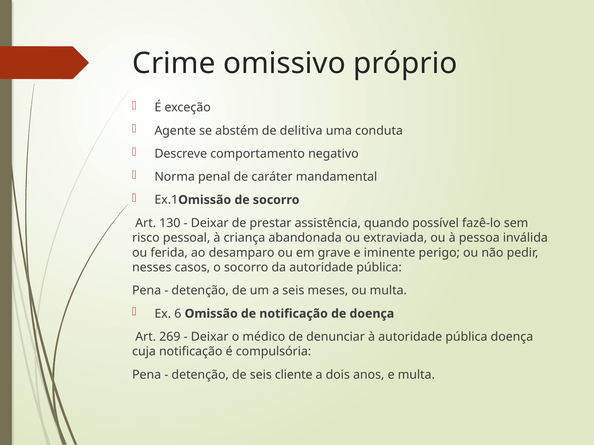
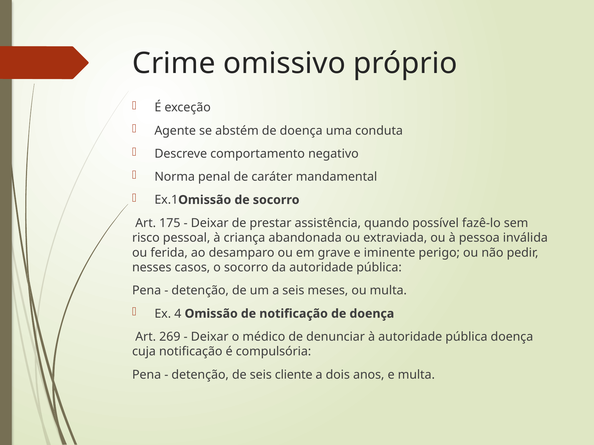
abstém de delitiva: delitiva -> doença
130: 130 -> 175
6: 6 -> 4
